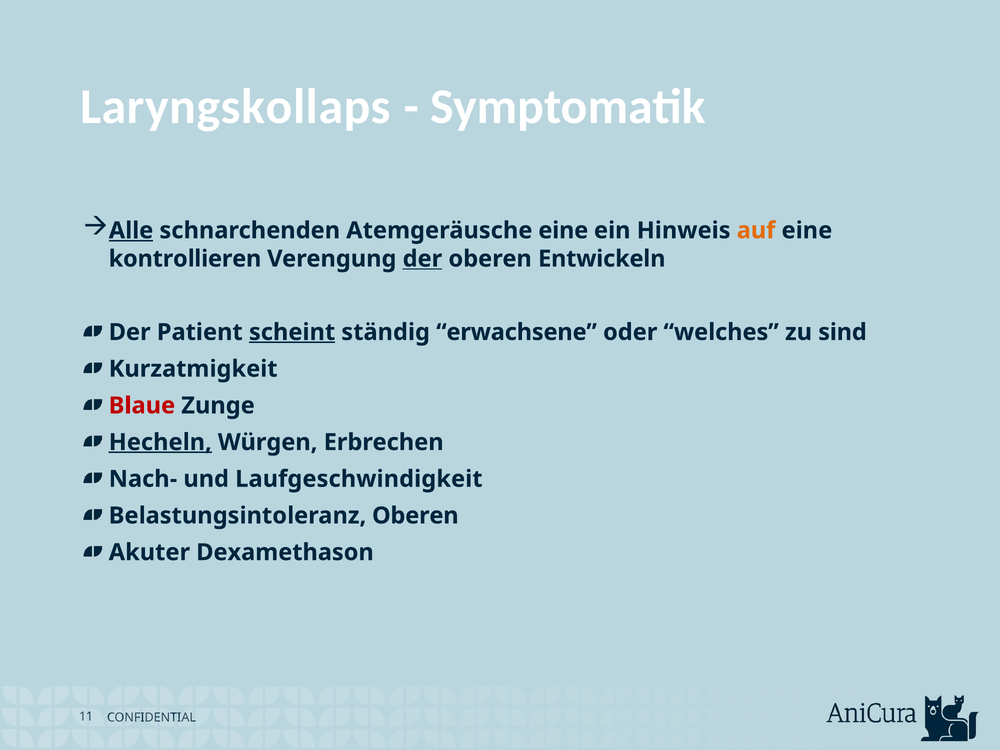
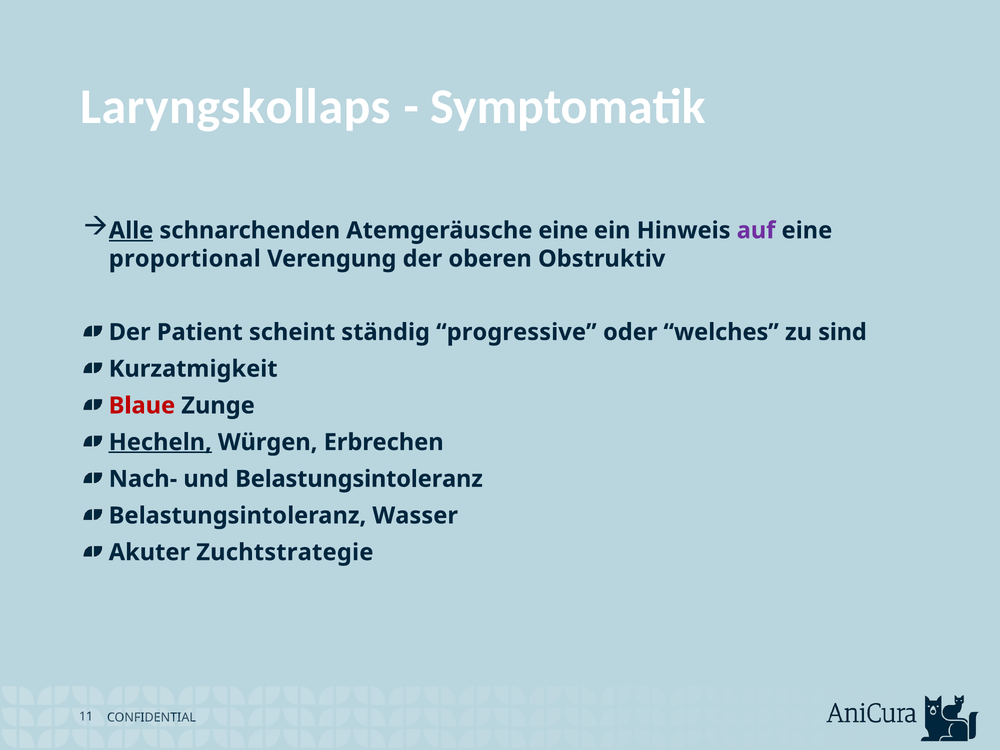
auf colour: orange -> purple
kontrollieren: kontrollieren -> proportional
der at (422, 259) underline: present -> none
Entwickeln: Entwickeln -> Obstruktiv
scheint underline: present -> none
erwachsene: erwachsene -> progressive
und Laufgeschwindigkeit: Laufgeschwindigkeit -> Belastungsintoleranz
Belastungsintoleranz Oberen: Oberen -> Wasser
Dexamethason: Dexamethason -> Zuchtstrategie
